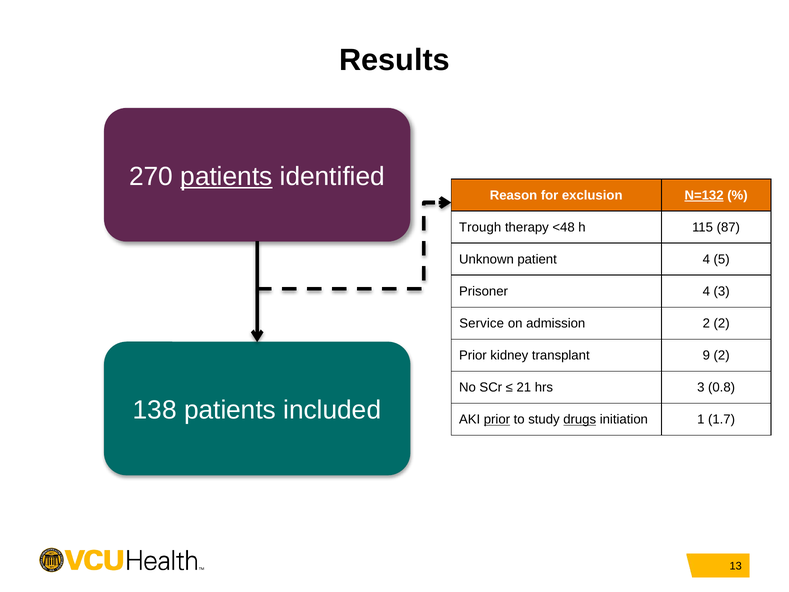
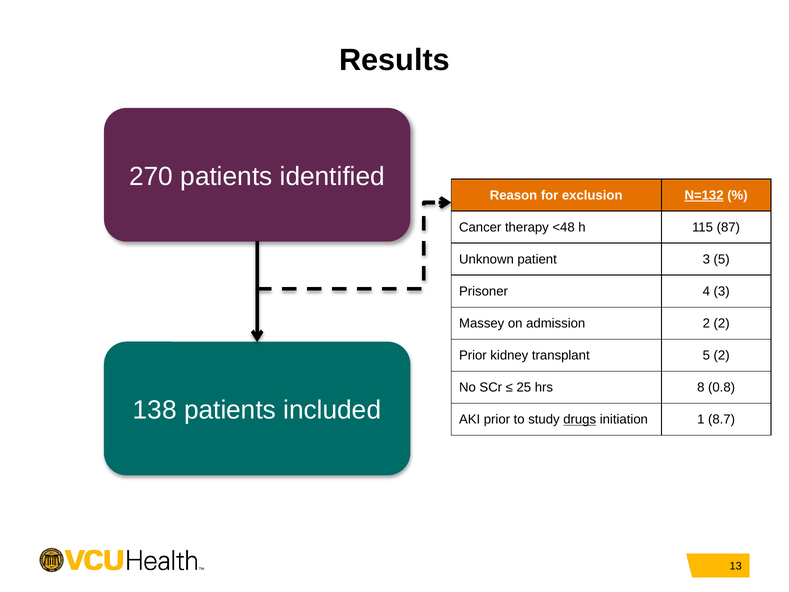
patients at (226, 177) underline: present -> none
Trough: Trough -> Cancer
patient 4: 4 -> 3
Service: Service -> Massey
transplant 9: 9 -> 5
21: 21 -> 25
hrs 3: 3 -> 8
prior at (497, 419) underline: present -> none
1.7: 1.7 -> 8.7
